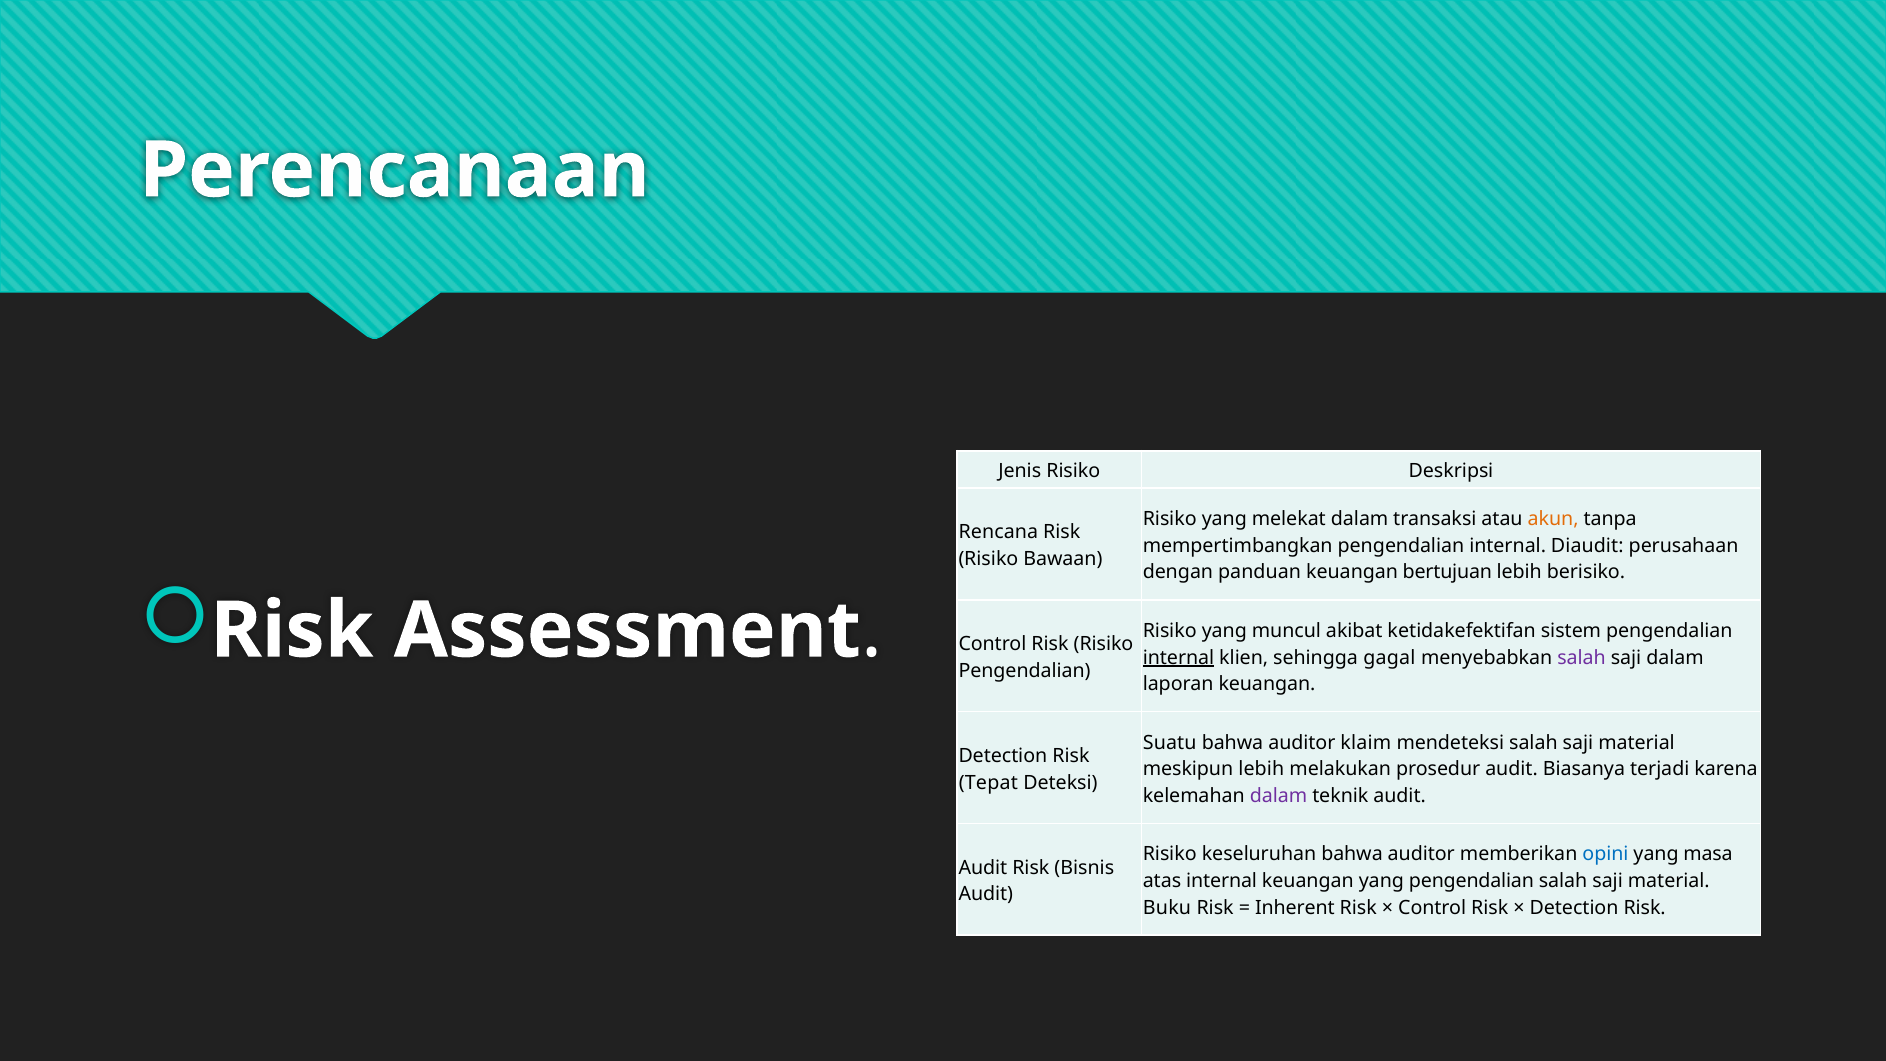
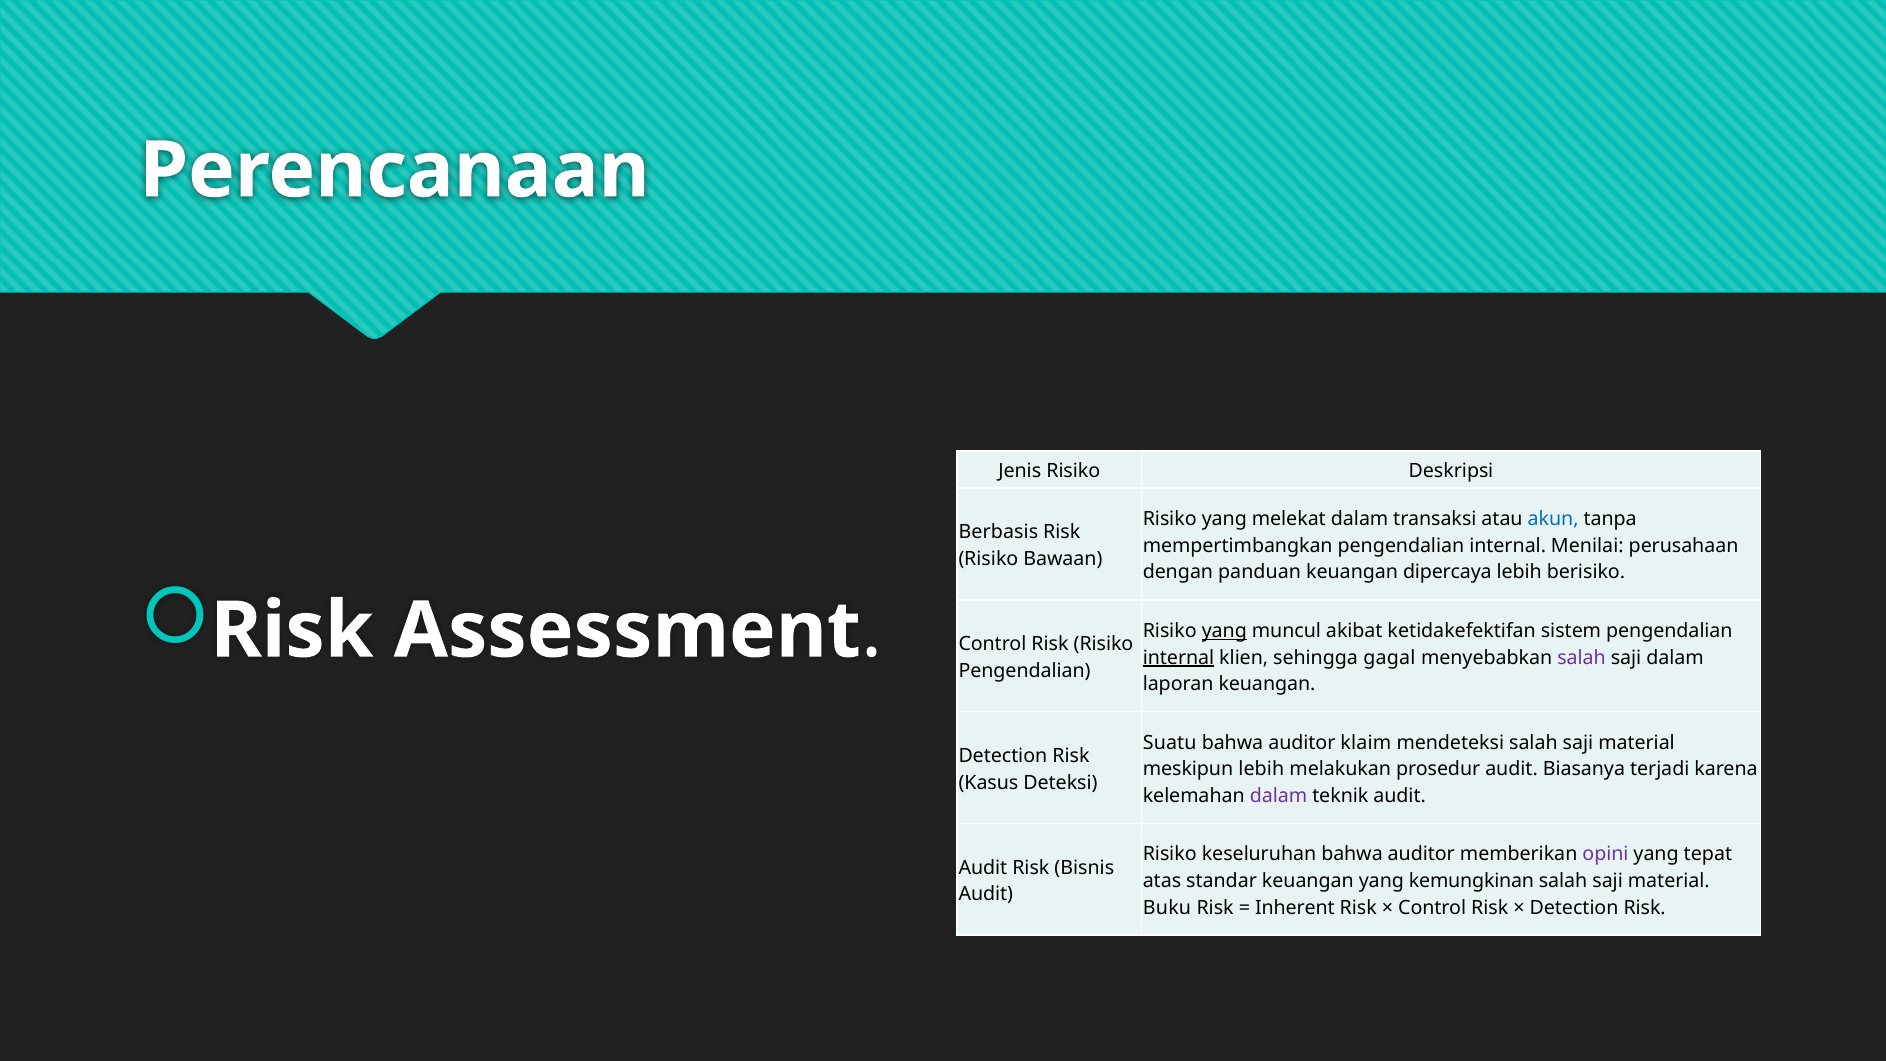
akun colour: orange -> blue
Rencana: Rencana -> Berbasis
Diaudit: Diaudit -> Menilai
bertujuan: bertujuan -> dipercaya
yang at (1224, 631) underline: none -> present
Tepat: Tepat -> Kasus
opini colour: blue -> purple
masa: masa -> tepat
atas internal: internal -> standar
yang pengendalian: pengendalian -> kemungkinan
